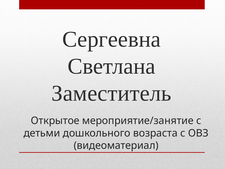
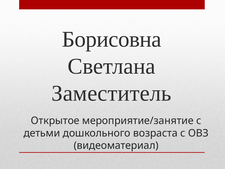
Сергеевна: Сергеевна -> Борисовна
